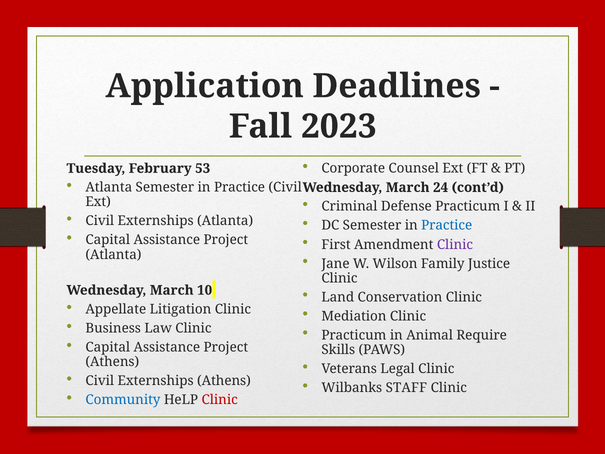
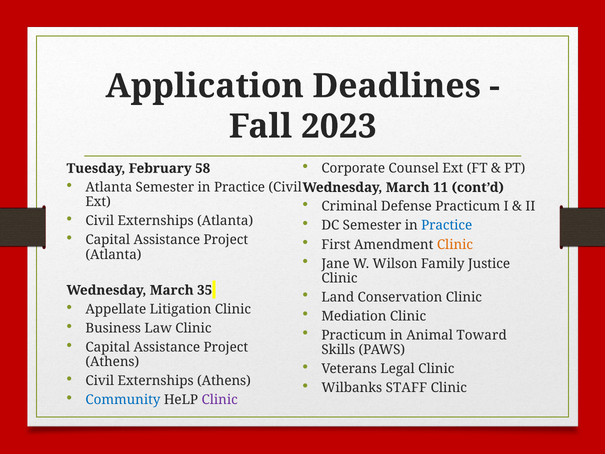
53: 53 -> 58
24: 24 -> 11
Clinic at (455, 244) colour: purple -> orange
10: 10 -> 35
Require: Require -> Toward
Clinic at (220, 400) colour: red -> purple
